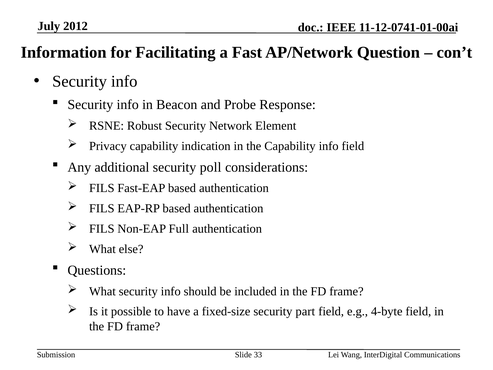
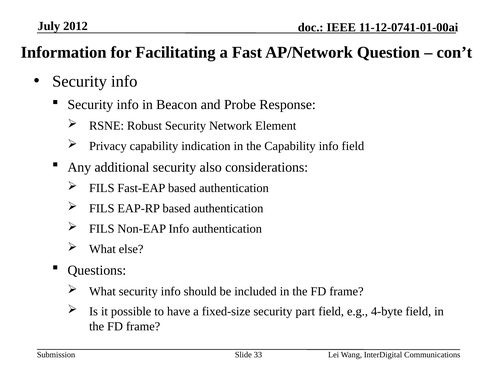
poll: poll -> also
Non-EAP Full: Full -> Info
